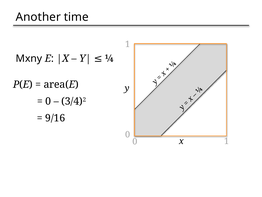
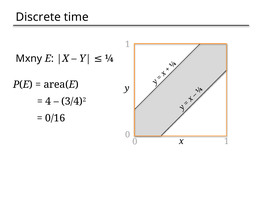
Another: Another -> Discrete
0 at (48, 101): 0 -> 4
9/16: 9/16 -> 0/16
